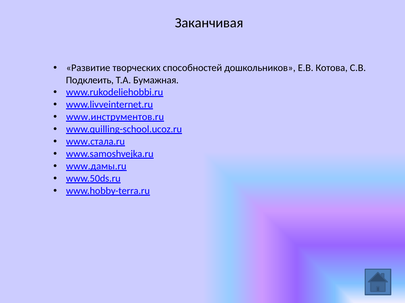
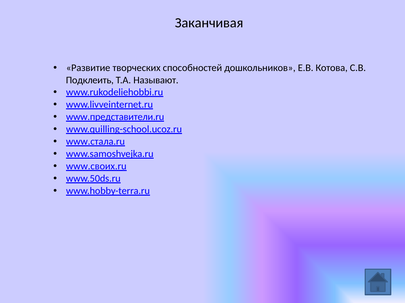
Бумажная: Бумажная -> Называют
www.инструментов.ru: www.инструментов.ru -> www.представители.ru
www.дамы.ru: www.дамы.ru -> www.своих.ru
